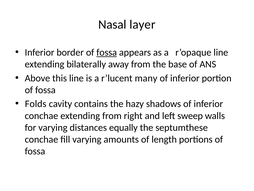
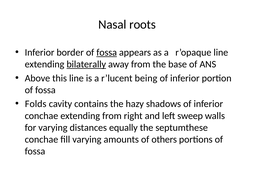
layer: layer -> roots
bilaterally underline: none -> present
many: many -> being
length: length -> others
